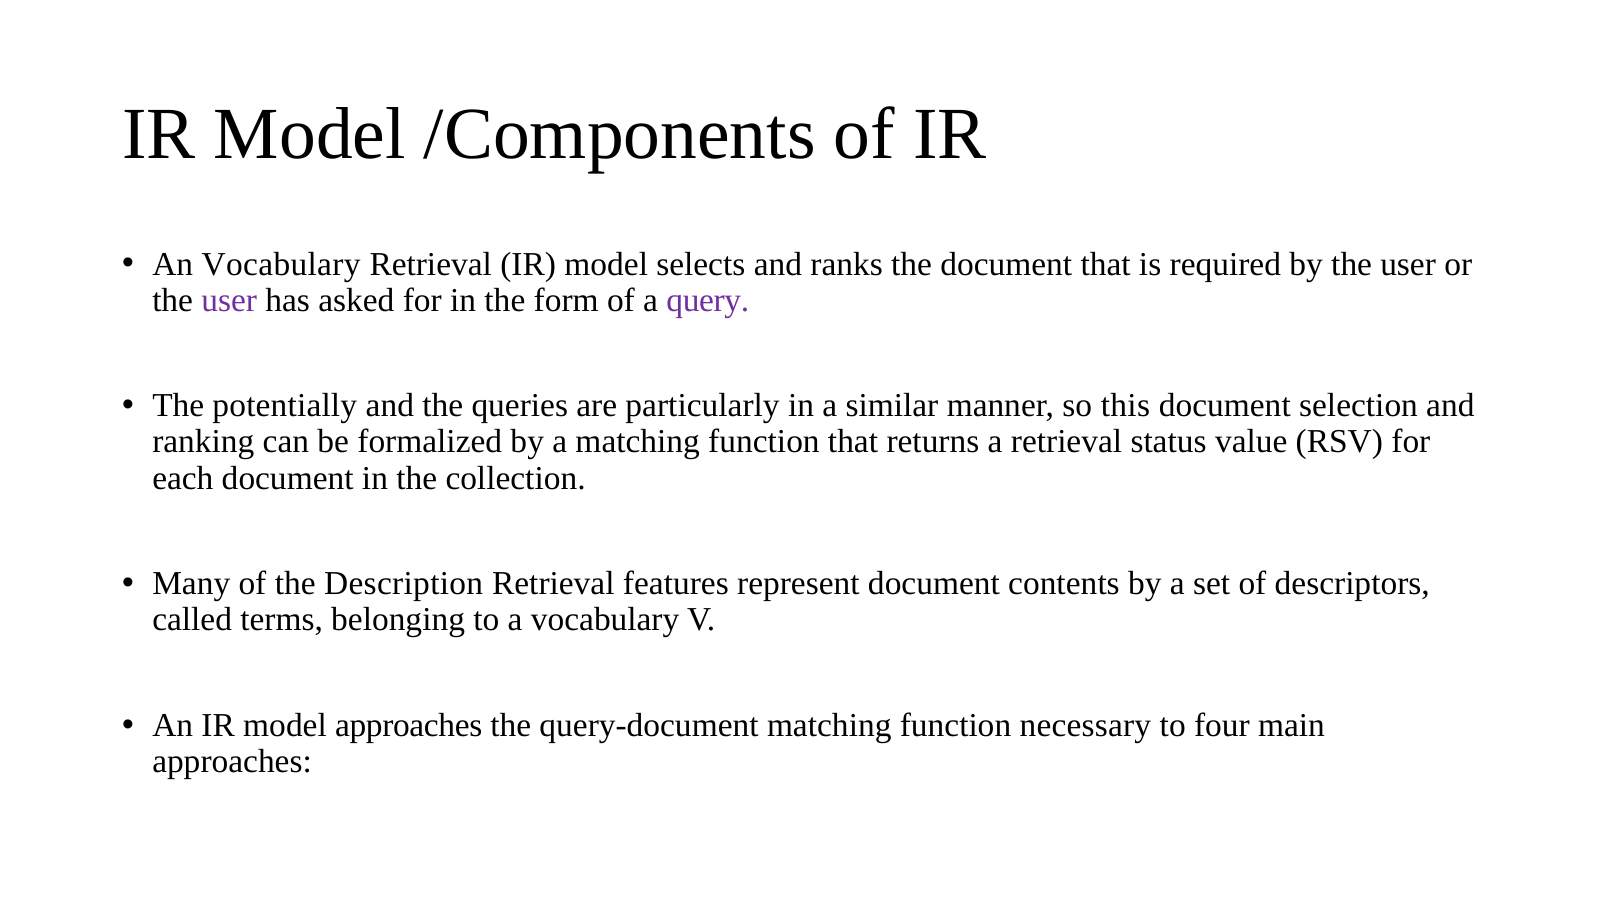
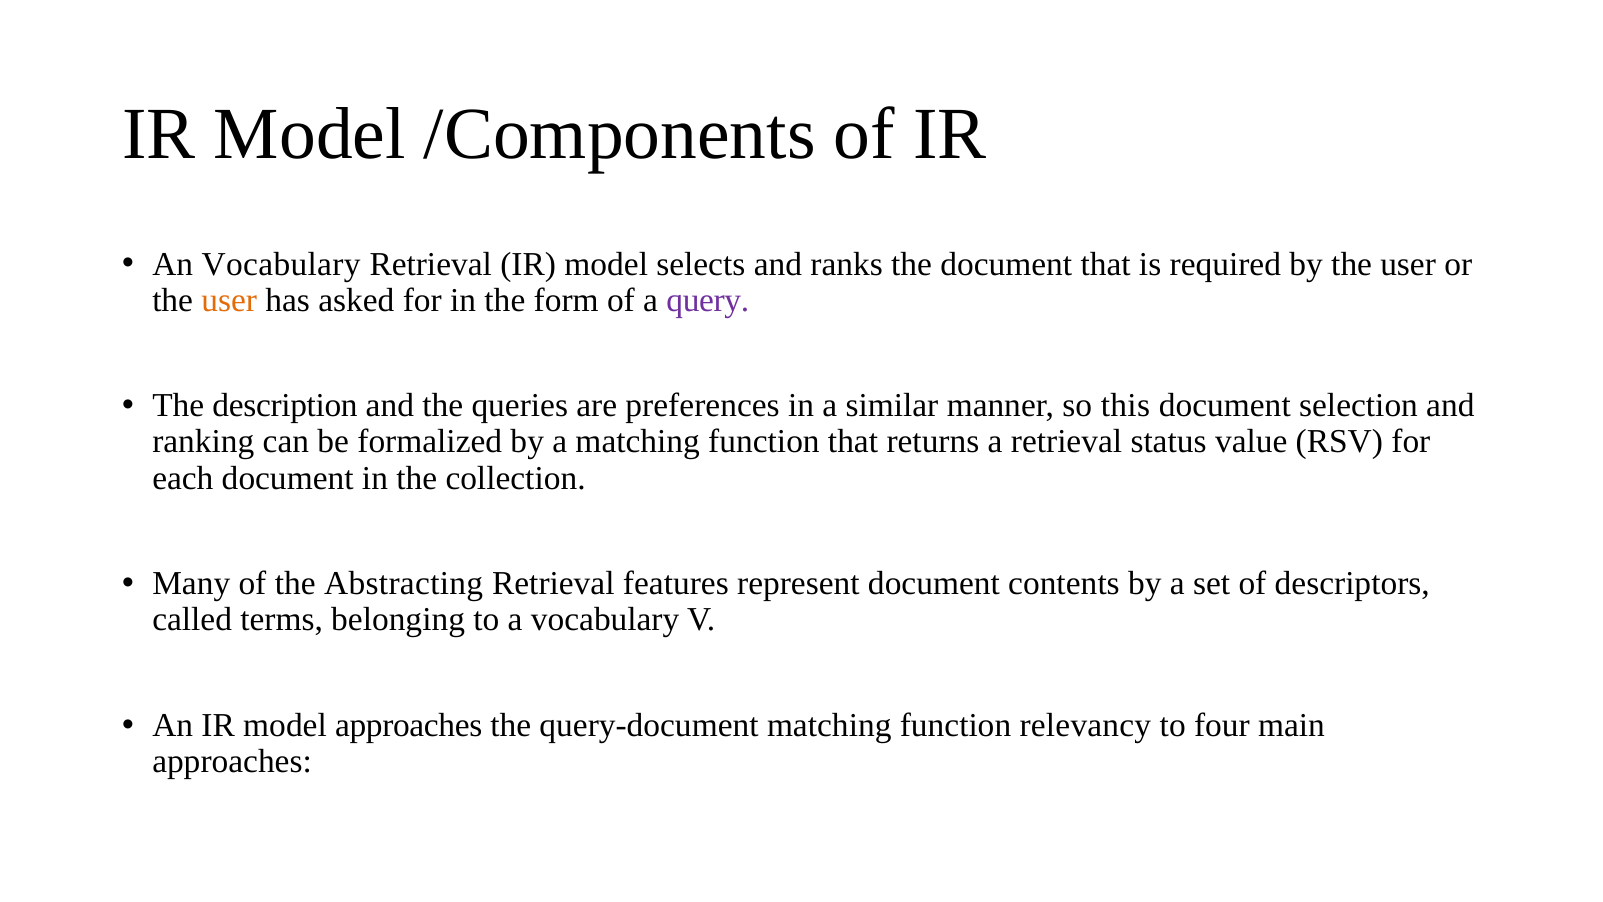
user at (229, 300) colour: purple -> orange
potentially: potentially -> description
particularly: particularly -> preferences
Description: Description -> Abstracting
necessary: necessary -> relevancy
